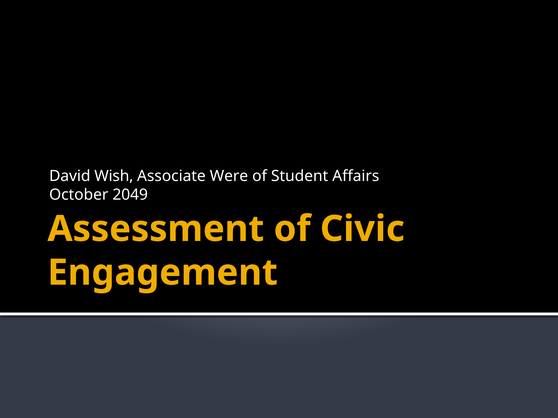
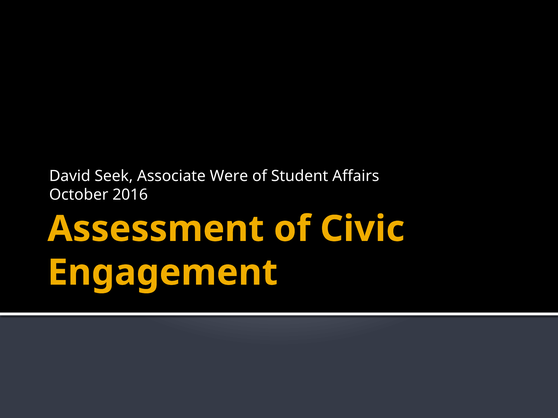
Wish: Wish -> Seek
2049: 2049 -> 2016
